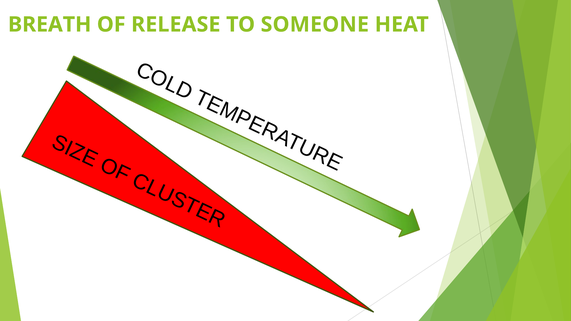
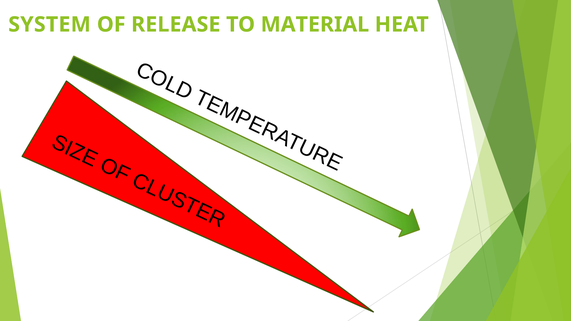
BREATH: BREATH -> SYSTEM
SOMEONE: SOMEONE -> MATERIAL
